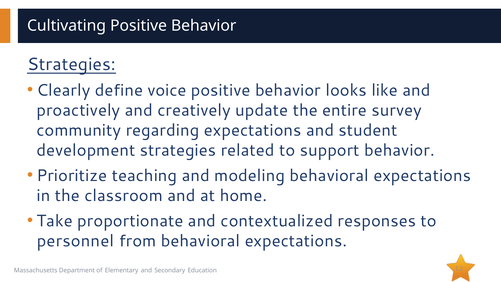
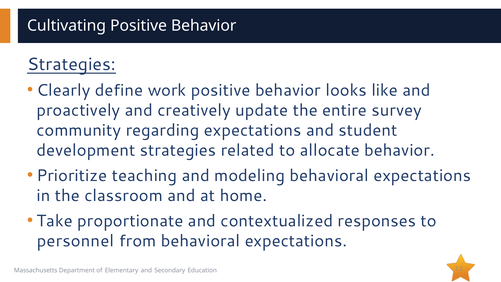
voice: voice -> work
support: support -> allocate
